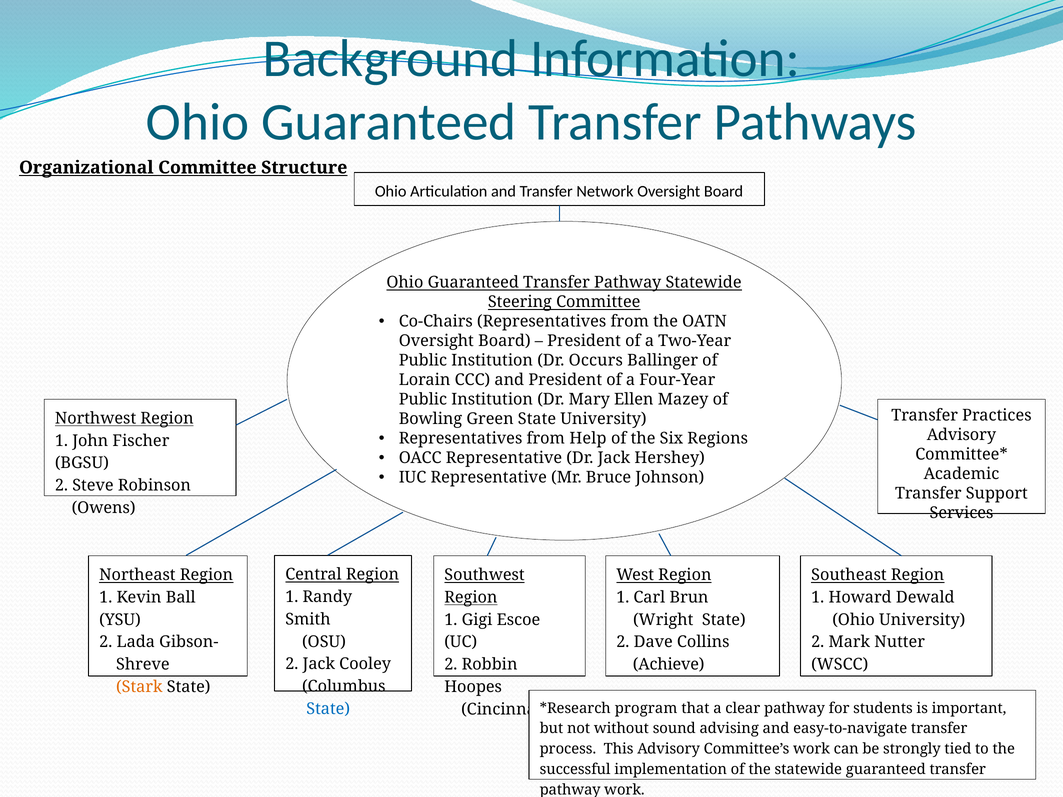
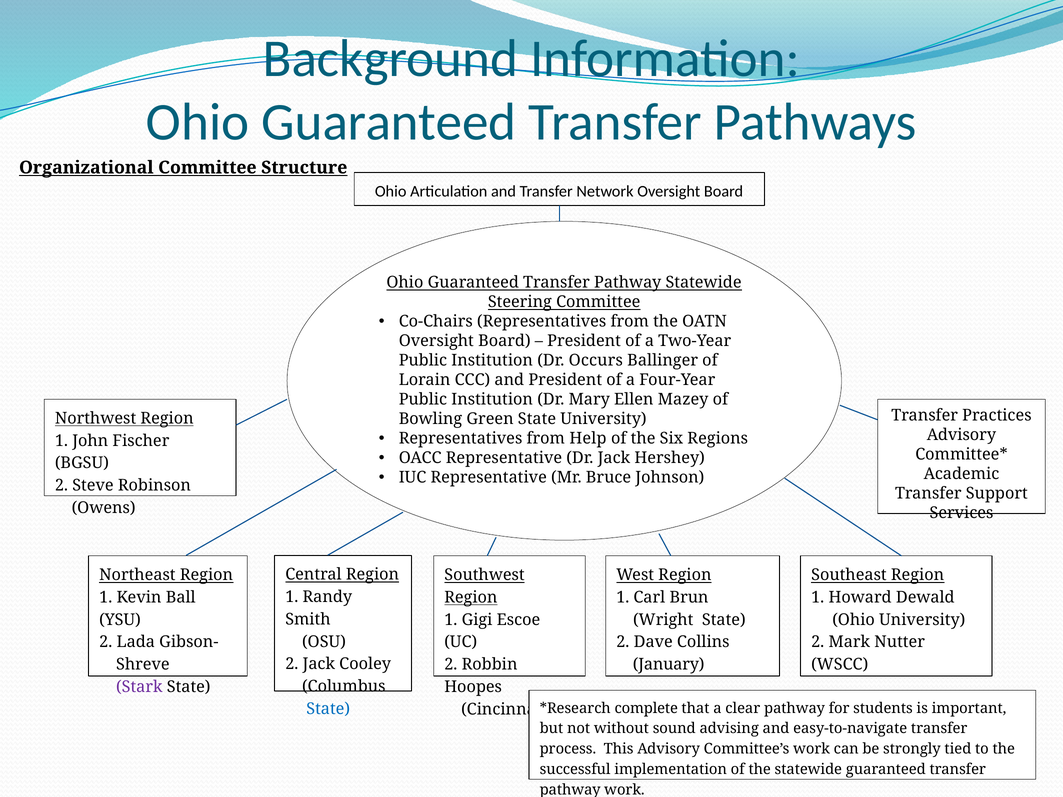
Achieve: Achieve -> January
Stark colour: orange -> purple
program: program -> complete
